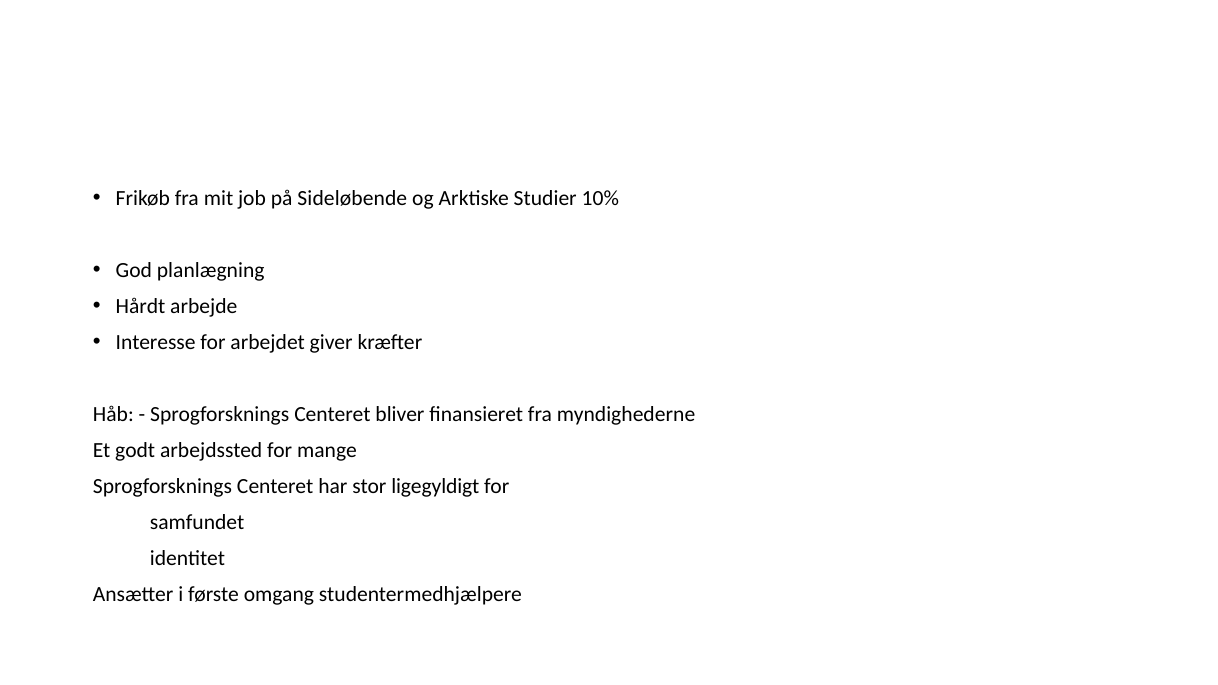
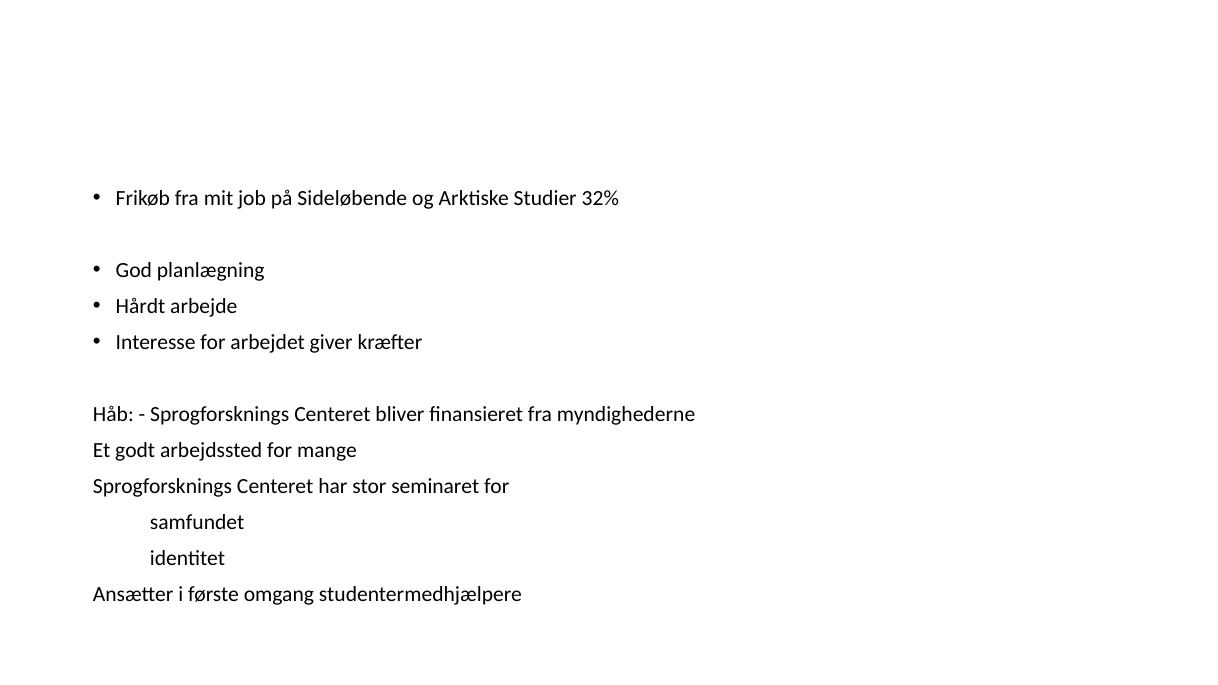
10%: 10% -> 32%
ligegyldigt: ligegyldigt -> seminaret
